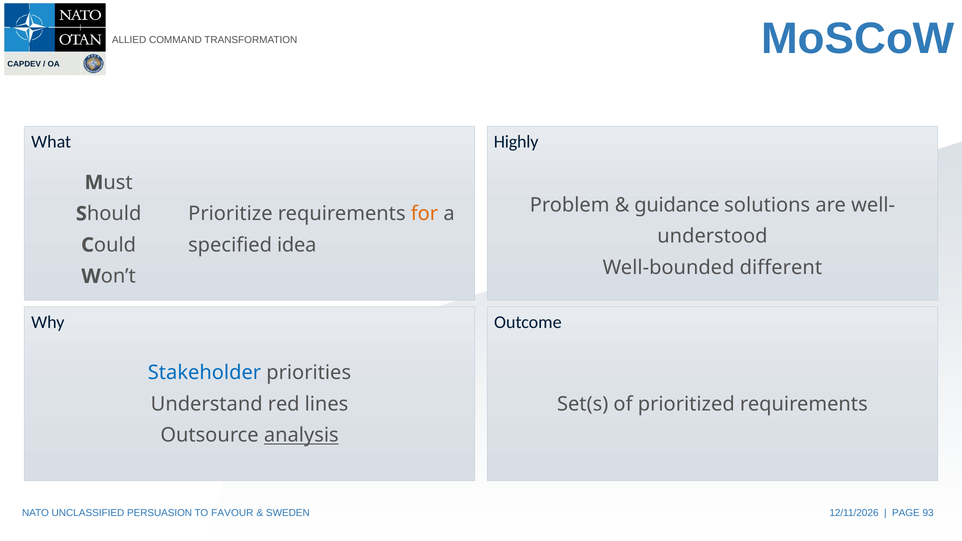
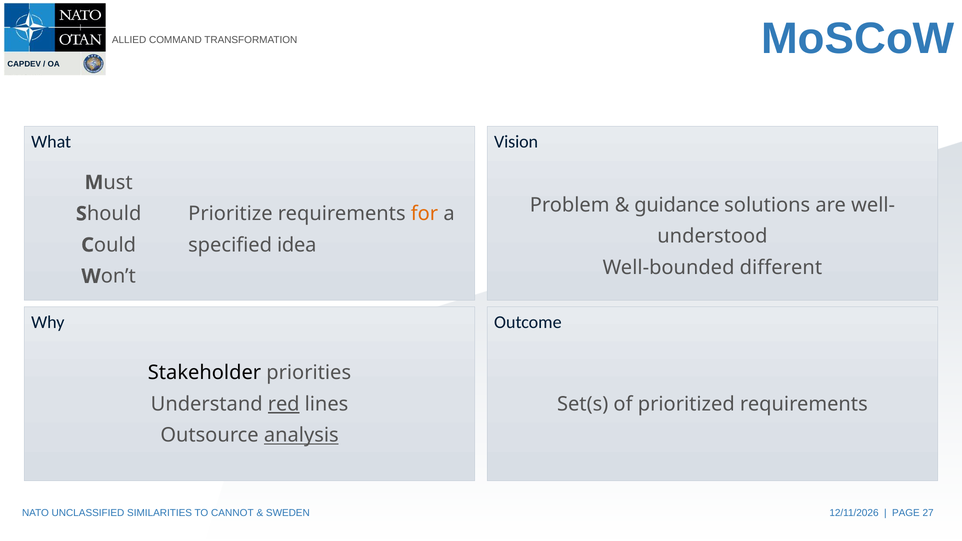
Highly: Highly -> Vision
Stakeholder colour: blue -> black
red underline: none -> present
PERSUASION: PERSUASION -> SIMILARITIES
FAVOUR: FAVOUR -> CANNOT
93: 93 -> 27
